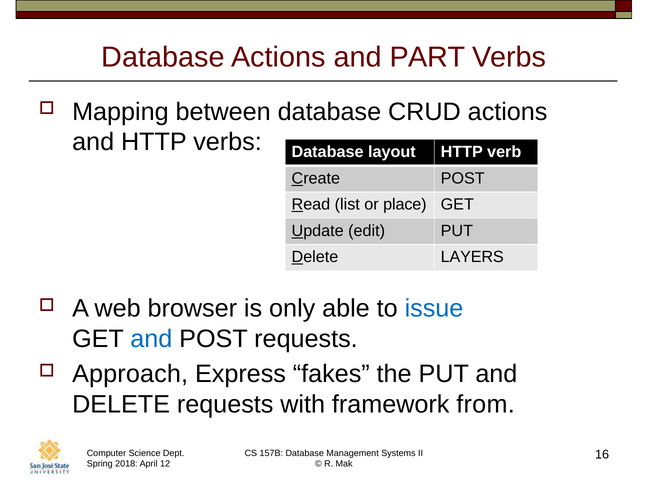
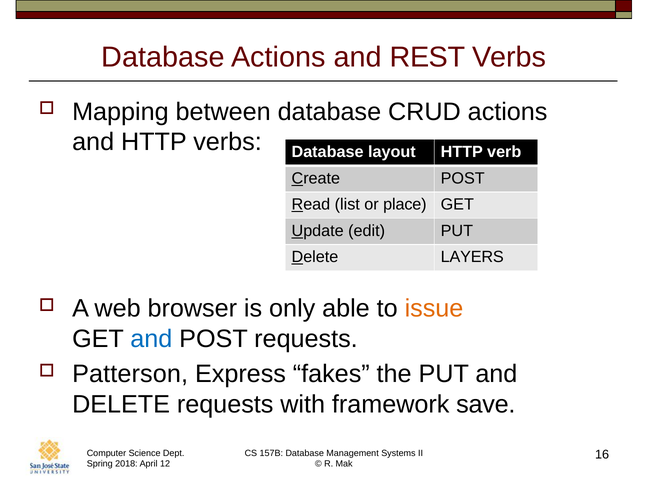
PART: PART -> REST
issue colour: blue -> orange
Approach: Approach -> Patterson
from: from -> save
